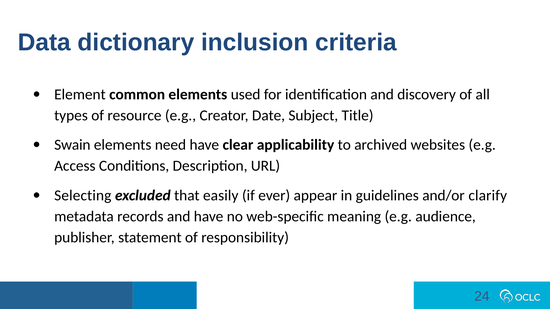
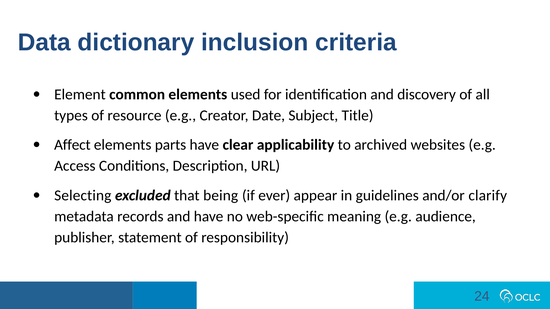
Swain: Swain -> Affect
need: need -> parts
easily: easily -> being
